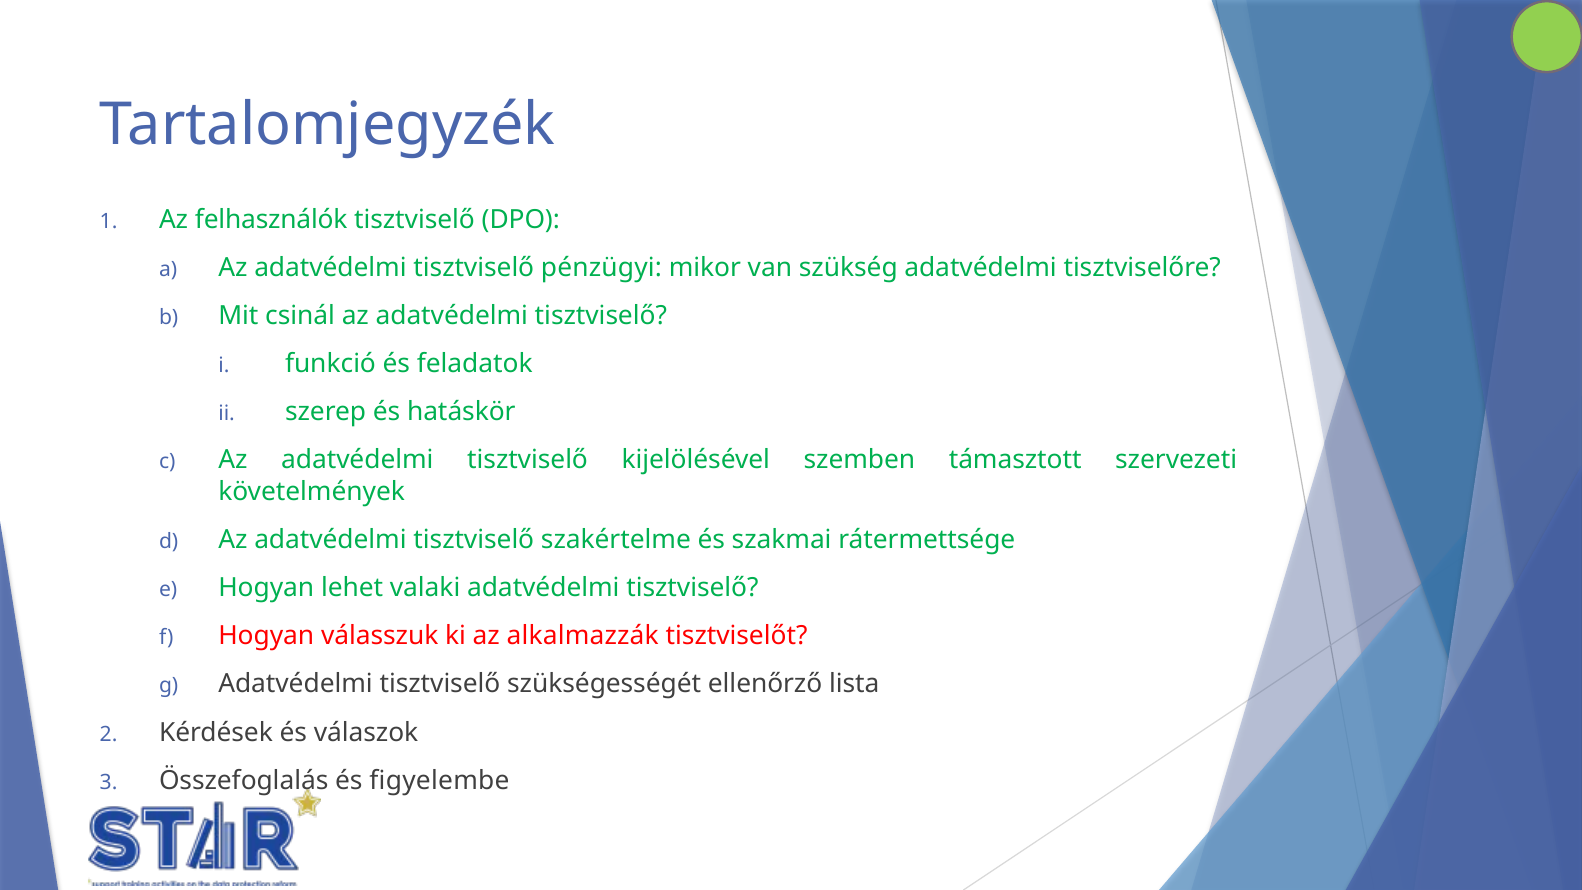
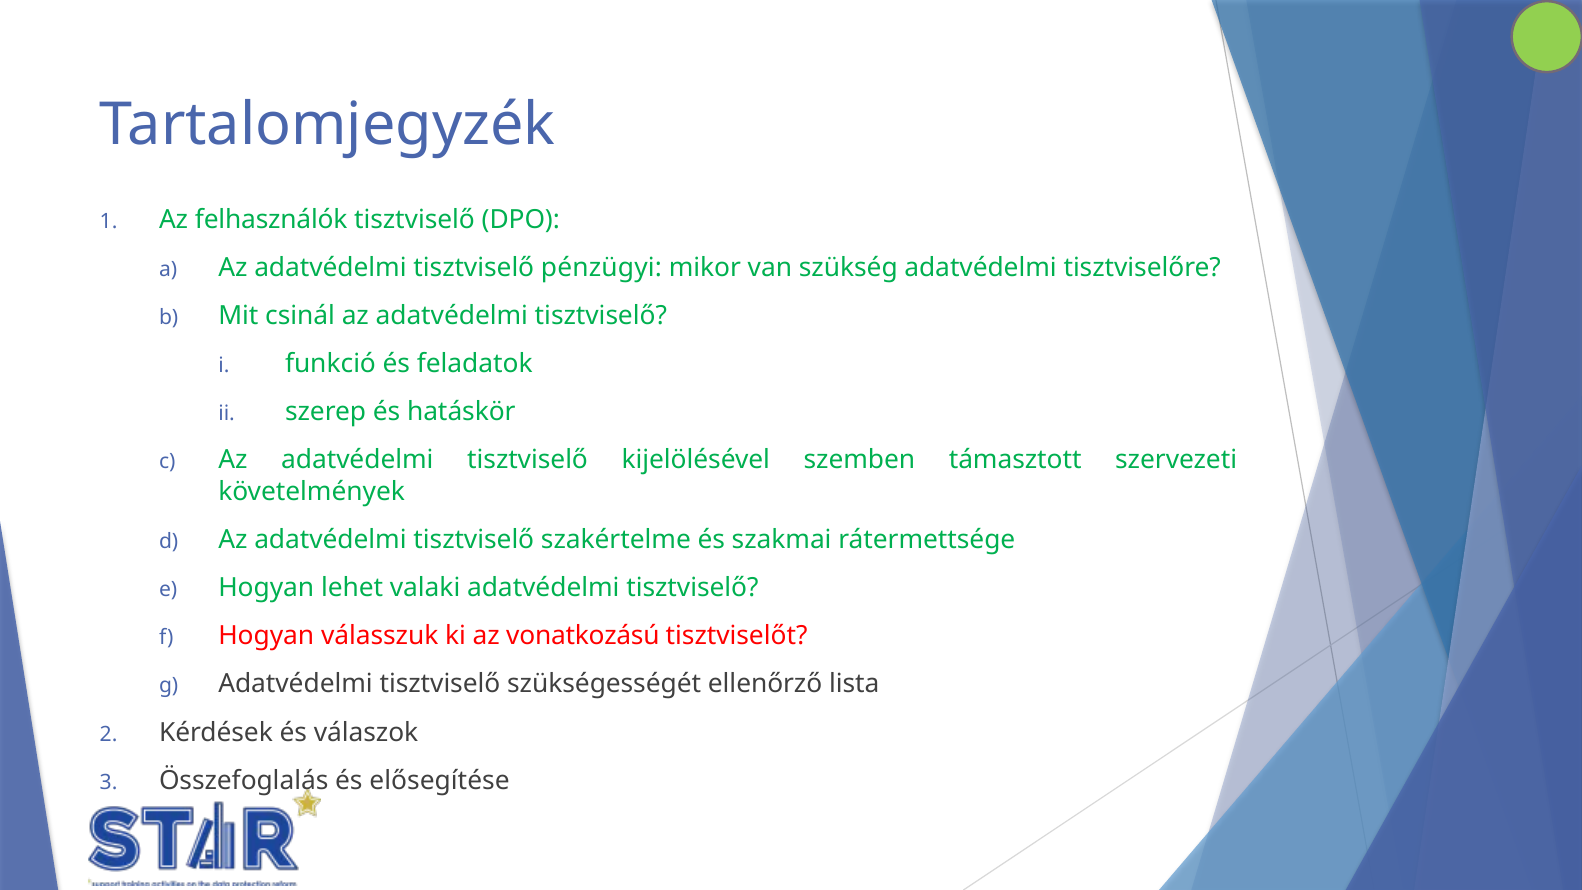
alkalmazzák: alkalmazzák -> vonatkozású
figyelembe: figyelembe -> elősegítése
